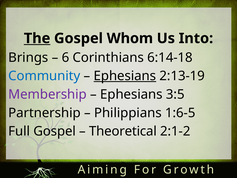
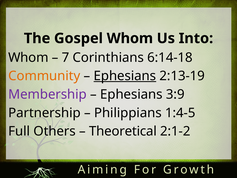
The underline: present -> none
Brings at (28, 57): Brings -> Whom
6: 6 -> 7
Community colour: blue -> orange
3:5: 3:5 -> 3:9
1:6-5: 1:6-5 -> 1:4-5
Full Gospel: Gospel -> Others
